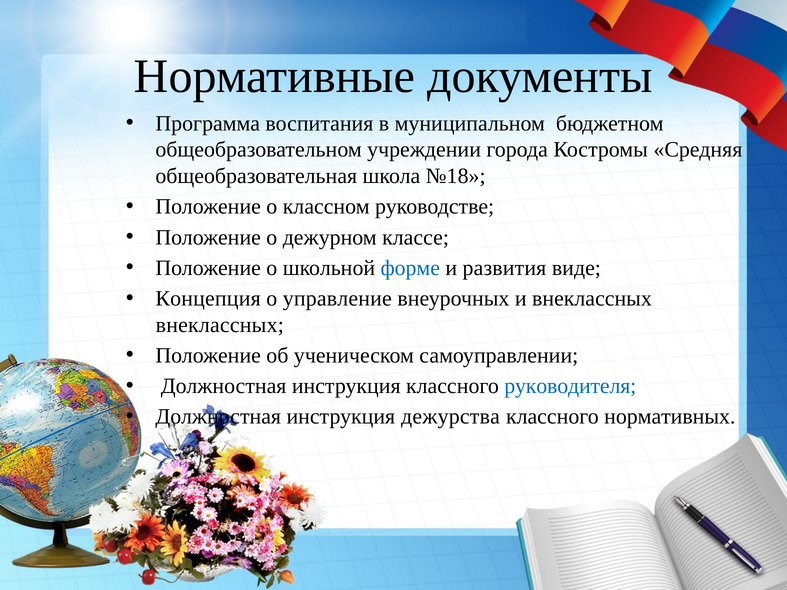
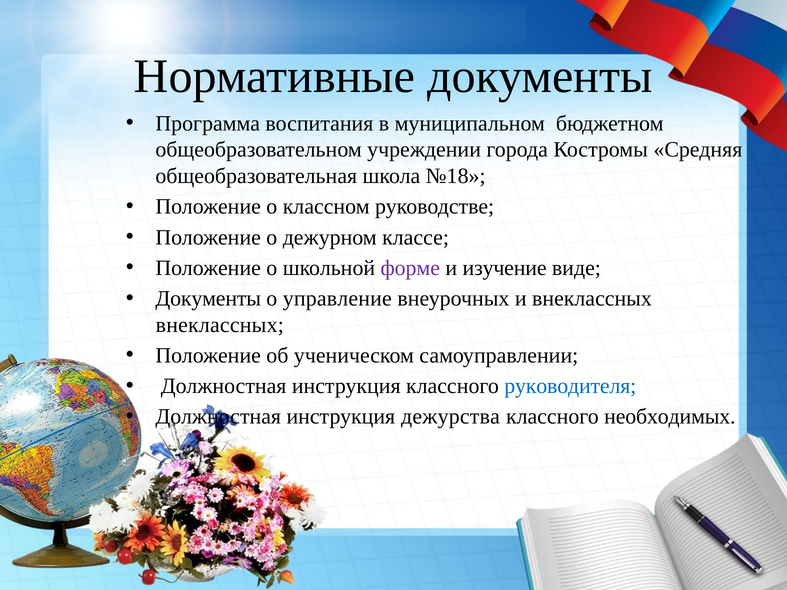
форме colour: blue -> purple
развития: развития -> изучение
Концепция at (208, 299): Концепция -> Документы
нормативных: нормативных -> необходимых
